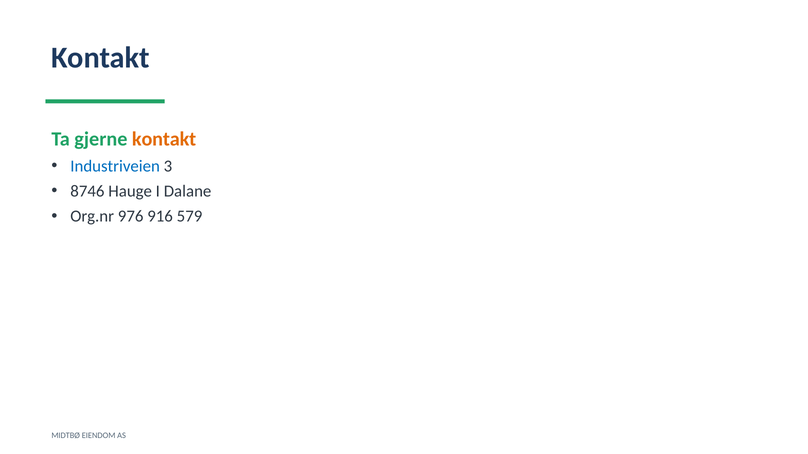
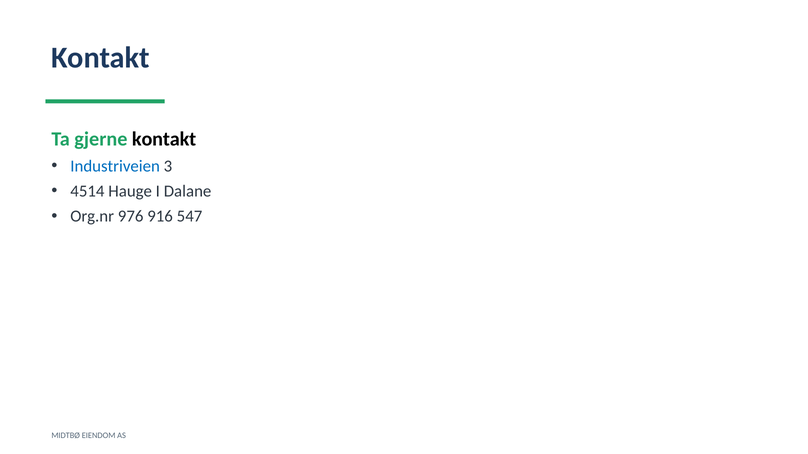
kontakt at (164, 139) colour: orange -> black
8746: 8746 -> 4514
579: 579 -> 547
